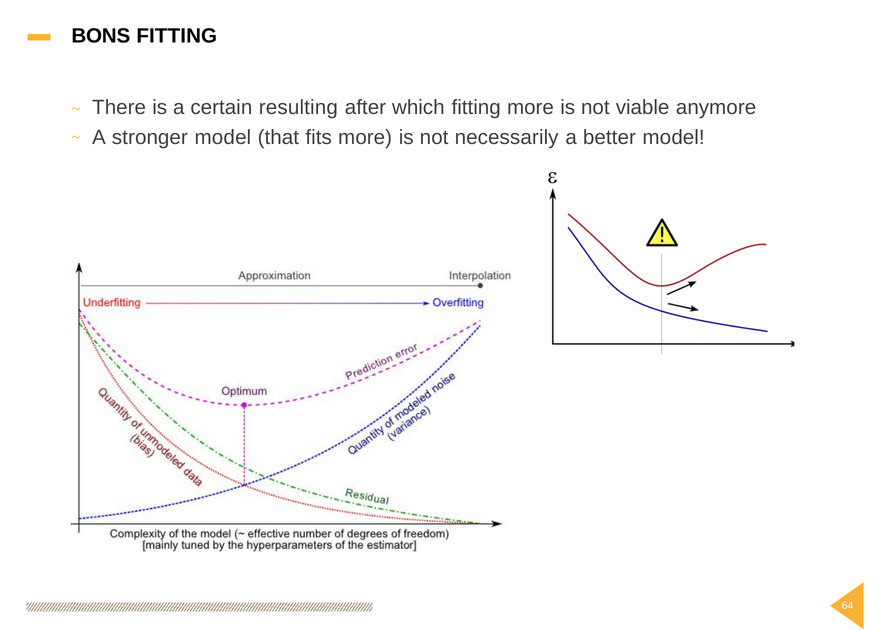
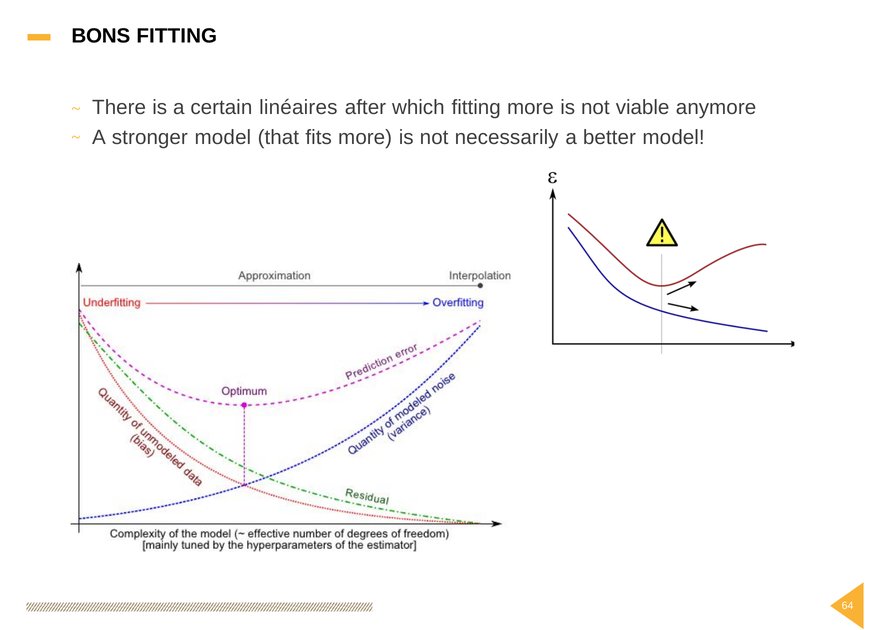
resulting: resulting -> linéaires
